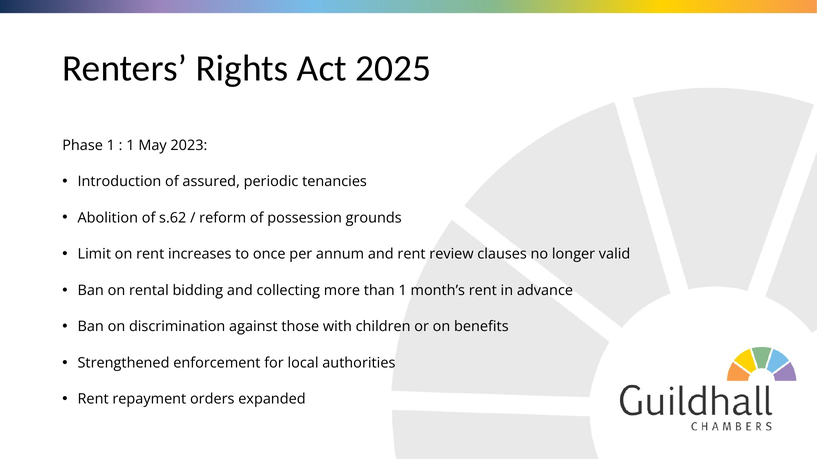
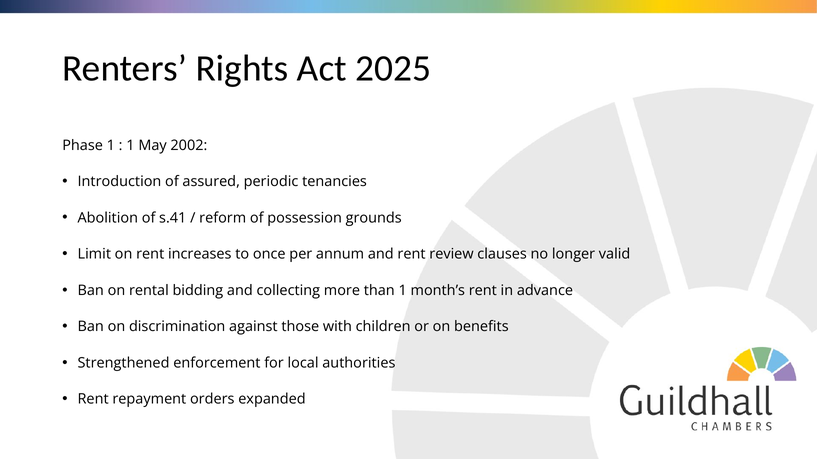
2023: 2023 -> 2002
s.62: s.62 -> s.41
